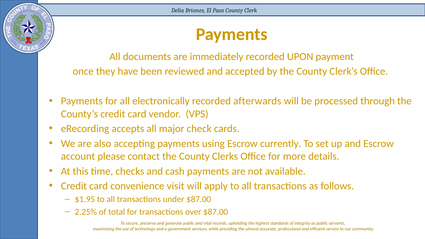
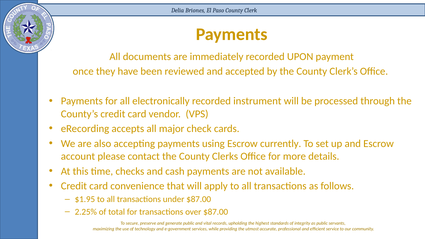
afterwards: afterwards -> instrument
visit: visit -> that
